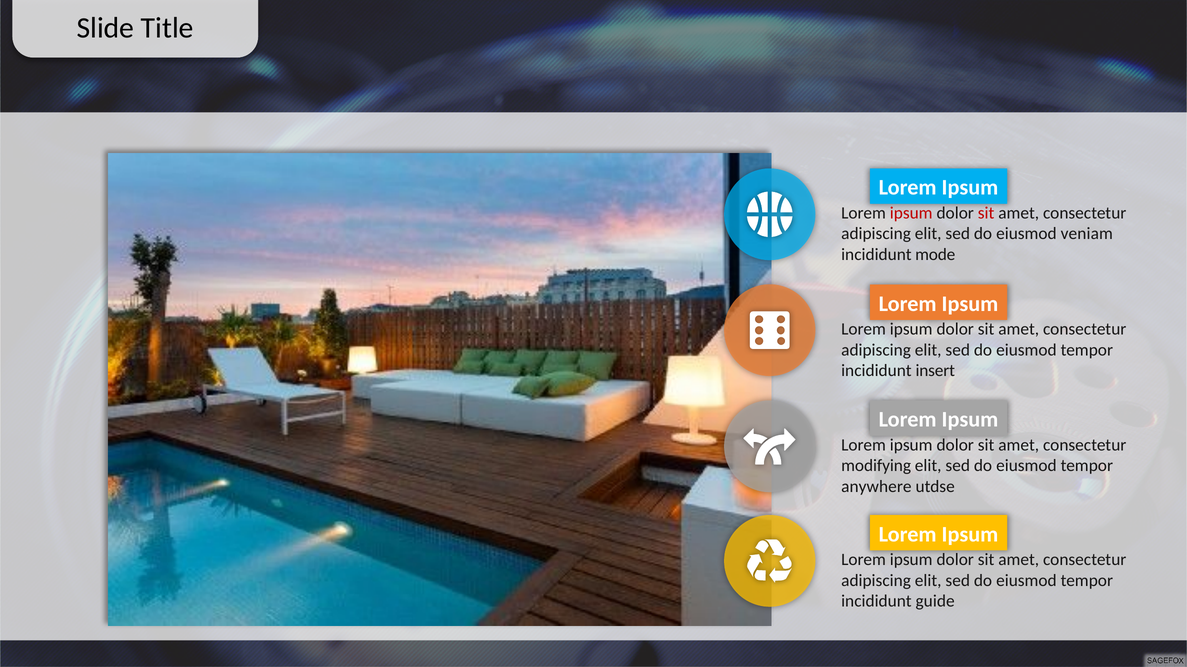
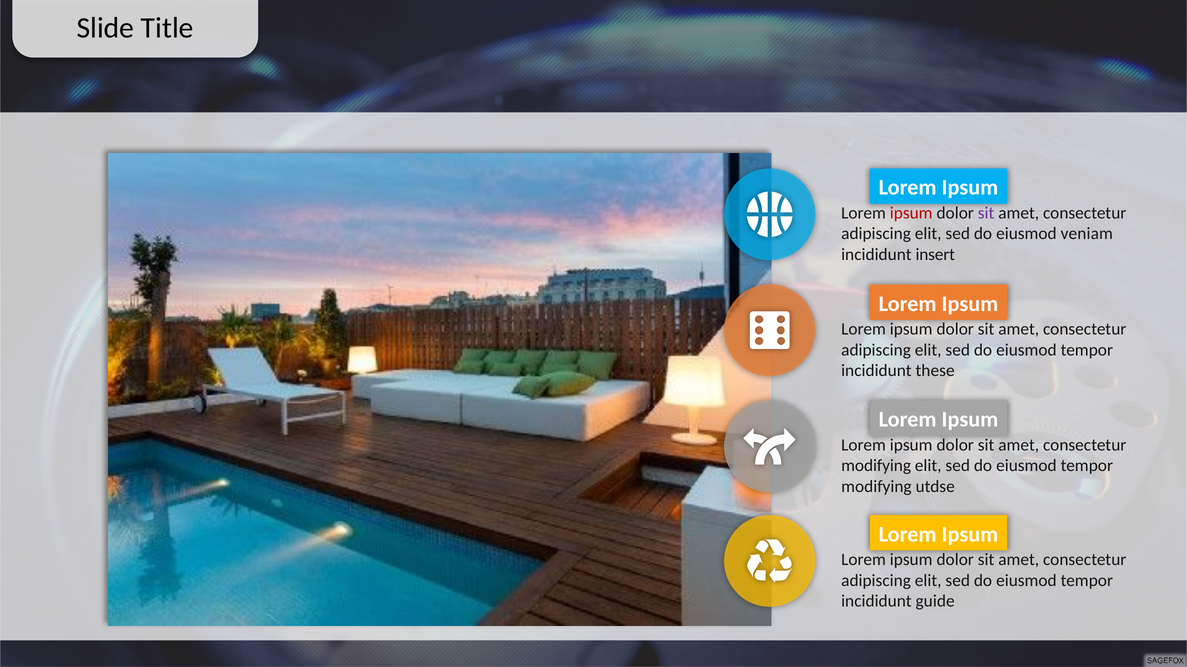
sit at (986, 213) colour: red -> purple
mode: mode -> insert
insert: insert -> these
anywhere at (876, 487): anywhere -> modifying
